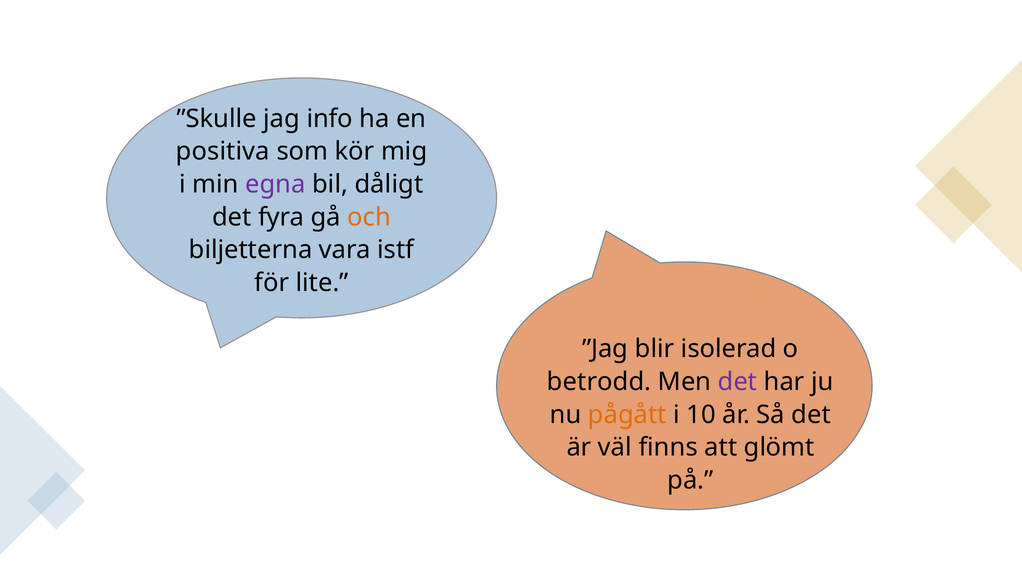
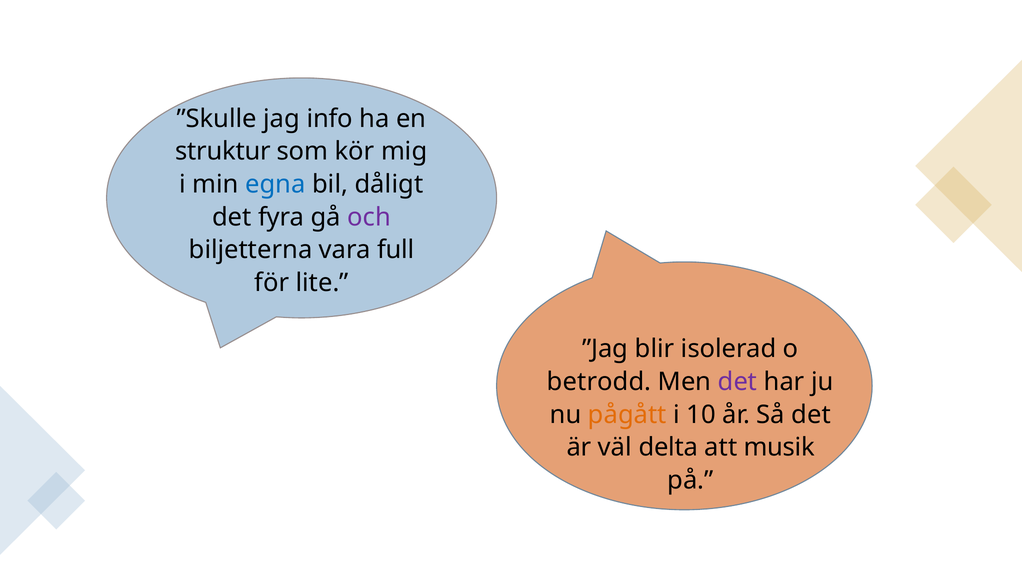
positiva: positiva -> struktur
egna colour: purple -> blue
och colour: orange -> purple
istf: istf -> full
finns: finns -> delta
glömt: glömt -> musik
